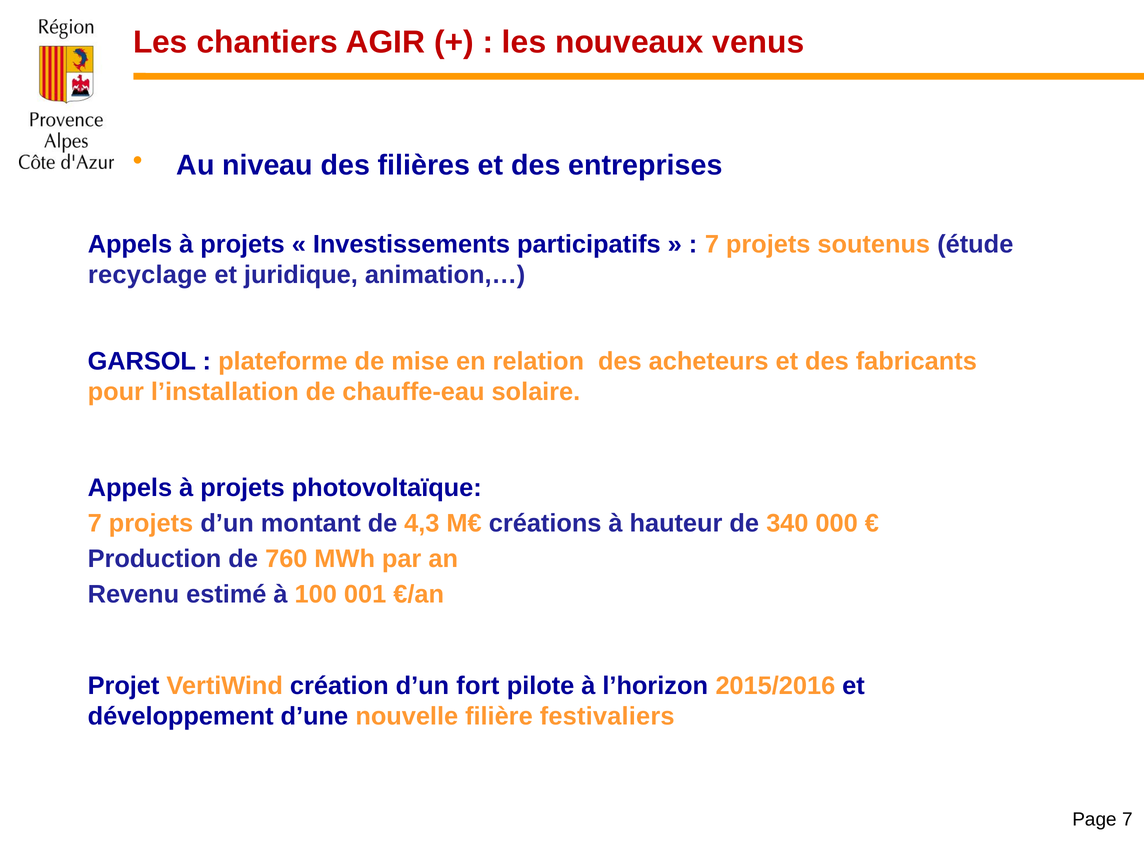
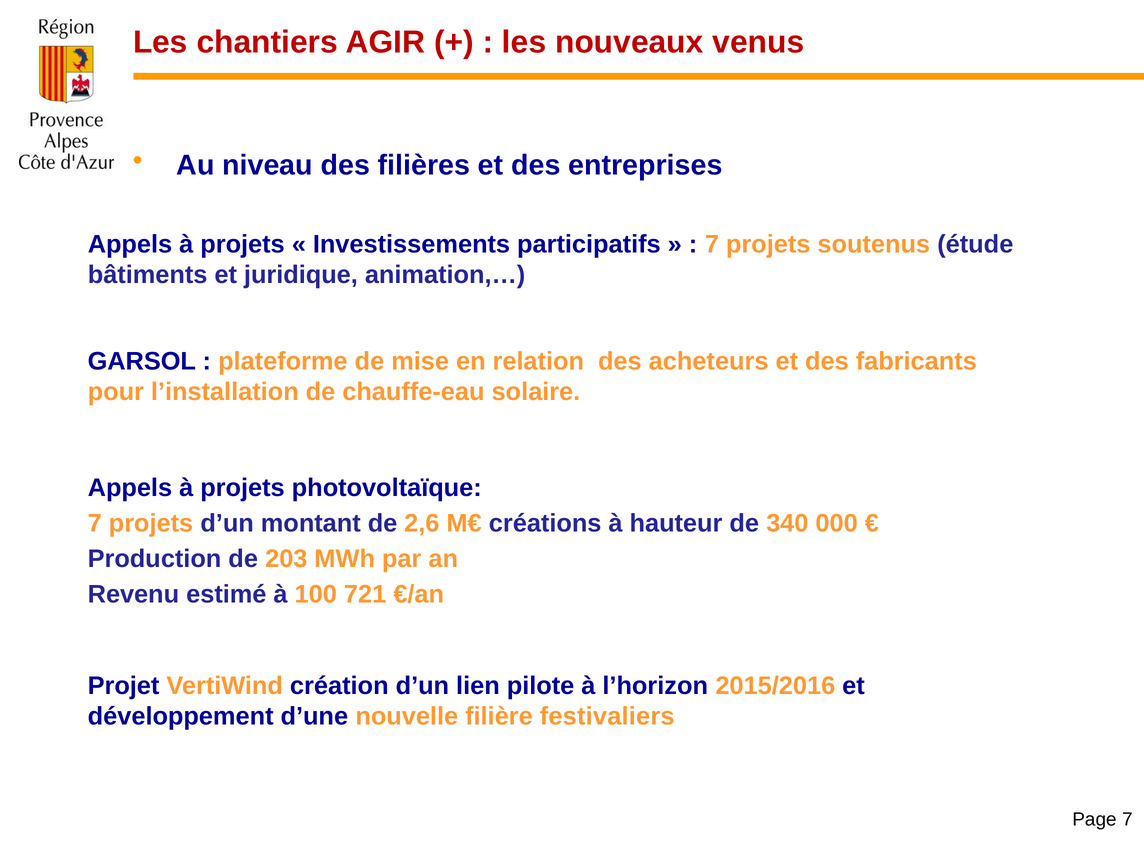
recyclage: recyclage -> bâtiments
4,3: 4,3 -> 2,6
760: 760 -> 203
001: 001 -> 721
fort: fort -> lien
